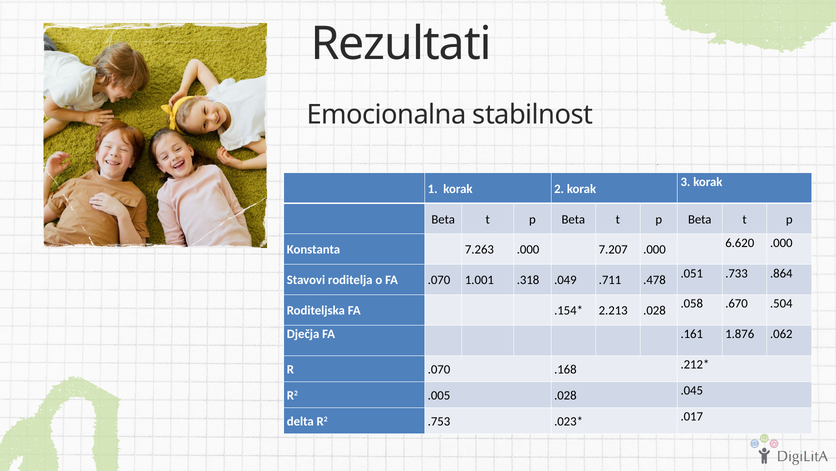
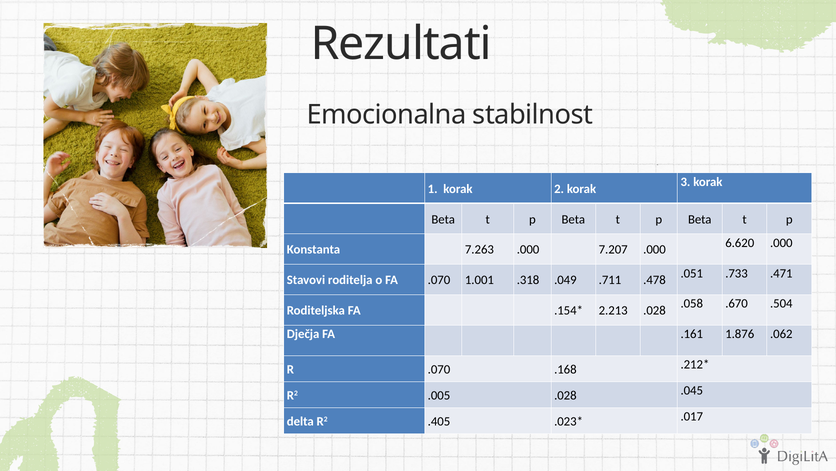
.864: .864 -> .471
.753: .753 -> .405
